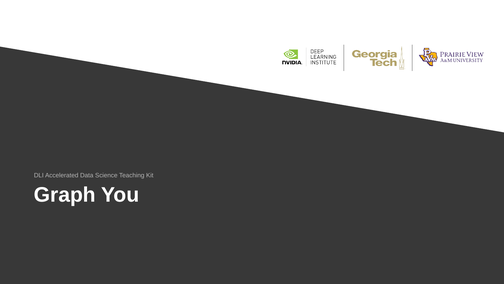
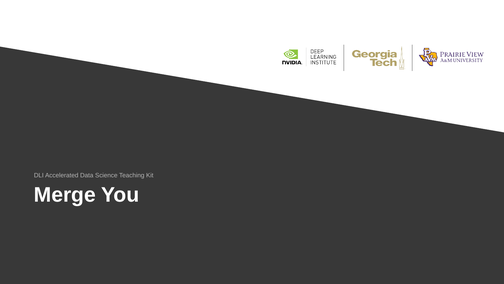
Graph: Graph -> Merge
